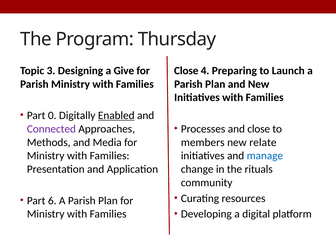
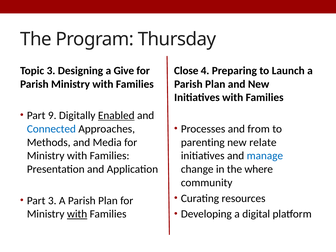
0: 0 -> 9
and close: close -> from
Connected colour: purple -> blue
members: members -> parenting
rituals: rituals -> where
Part 6: 6 -> 3
with at (77, 214) underline: none -> present
